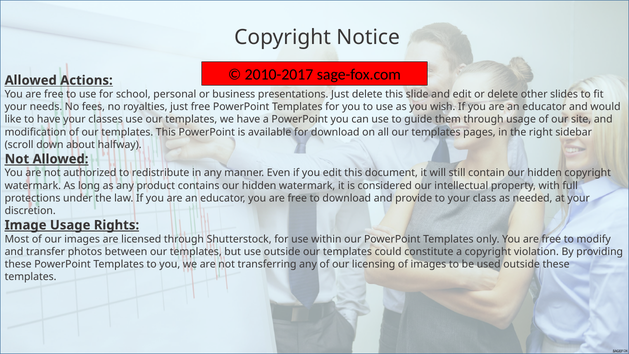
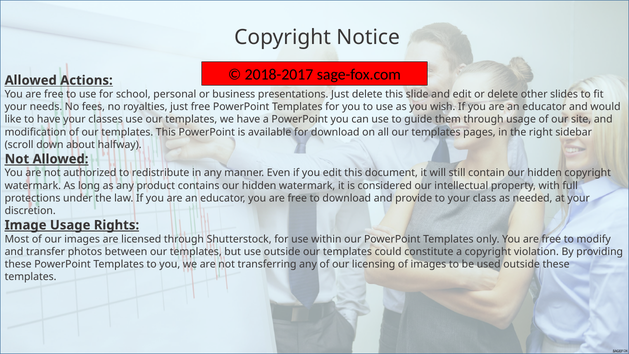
2010-2017: 2010-2017 -> 2018-2017
